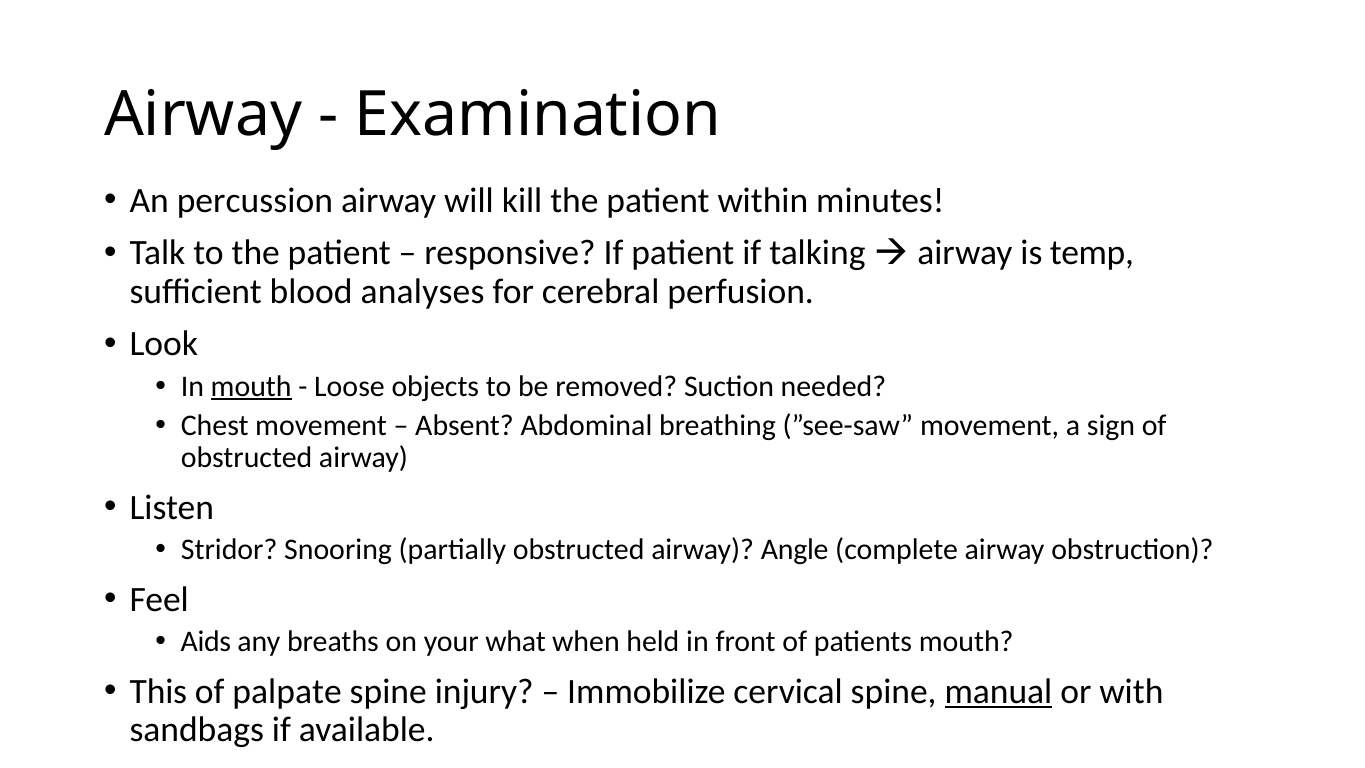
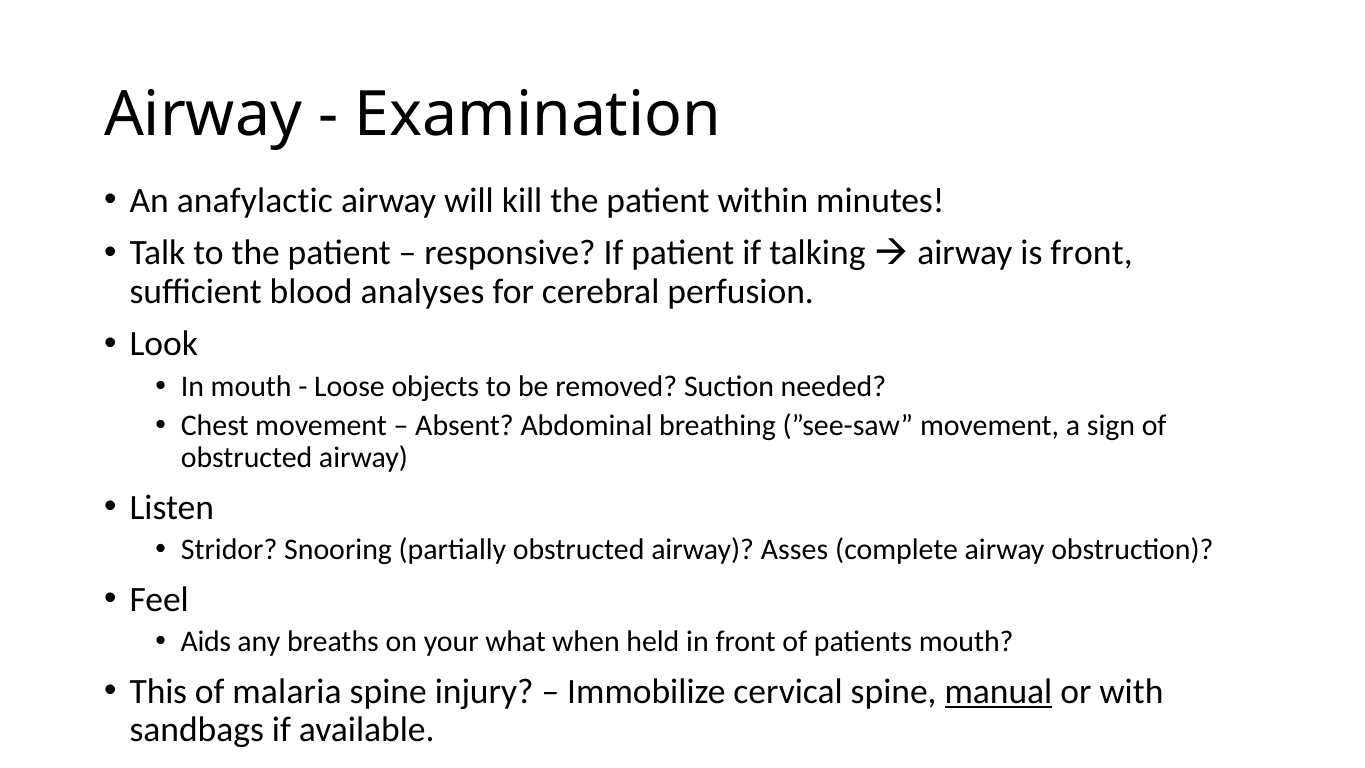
percussion: percussion -> anafylactic
is temp: temp -> front
mouth at (251, 386) underline: present -> none
Angle: Angle -> Asses
palpate: palpate -> malaria
